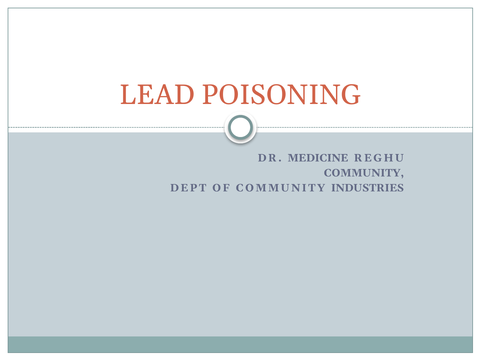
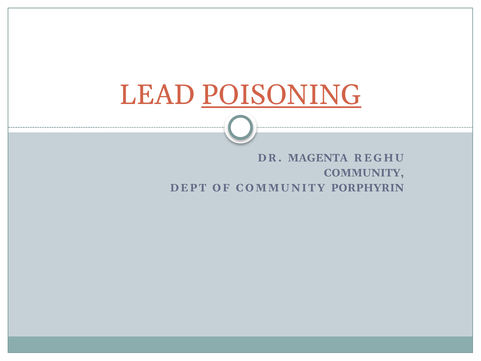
POISONING underline: none -> present
MEDICINE: MEDICINE -> MAGENTA
INDUSTRIES: INDUSTRIES -> PORPHYRIN
